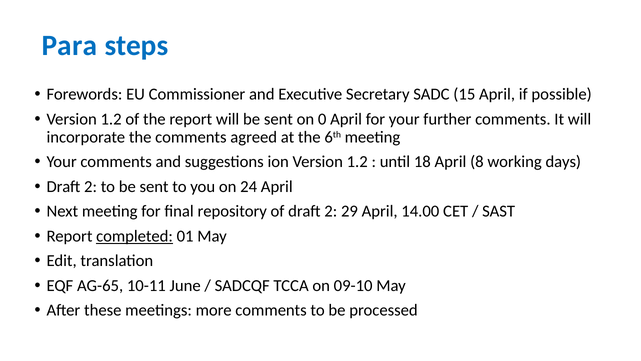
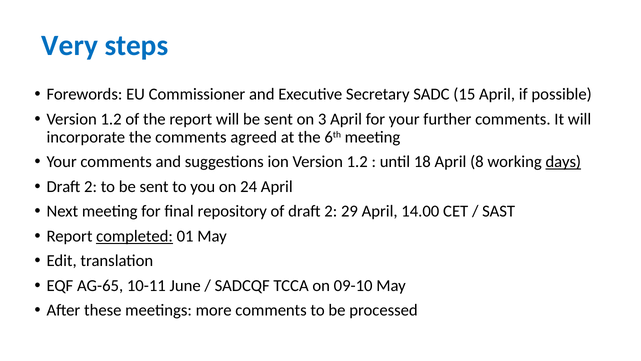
Para: Para -> Very
0: 0 -> 3
days underline: none -> present
